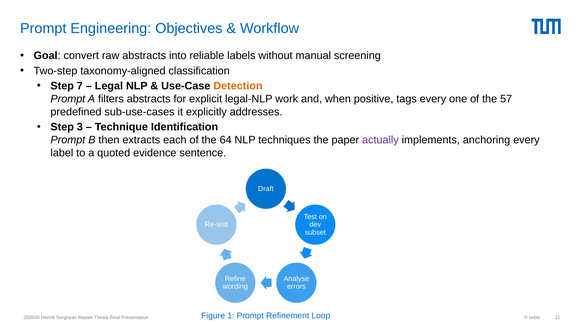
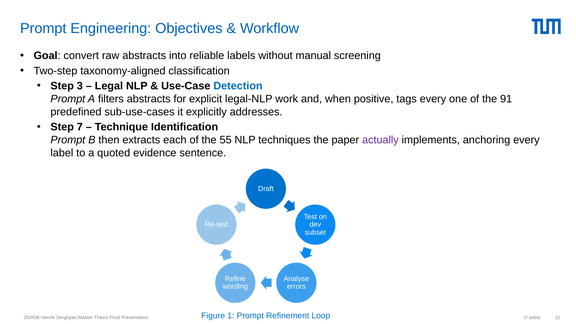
7: 7 -> 3
Detection colour: orange -> blue
57: 57 -> 91
3: 3 -> 7
64: 64 -> 55
